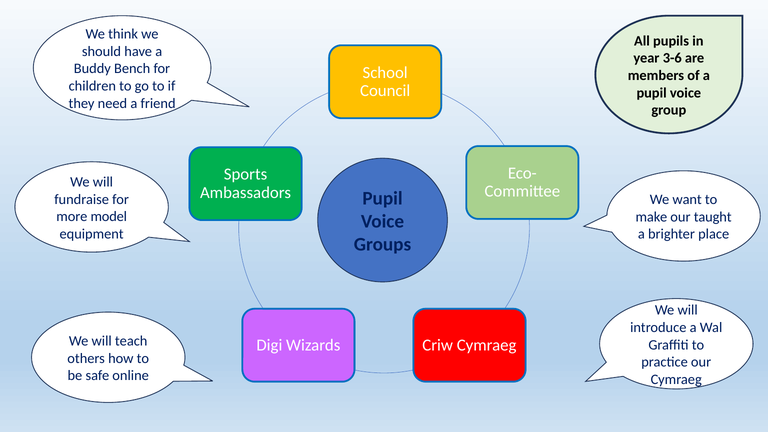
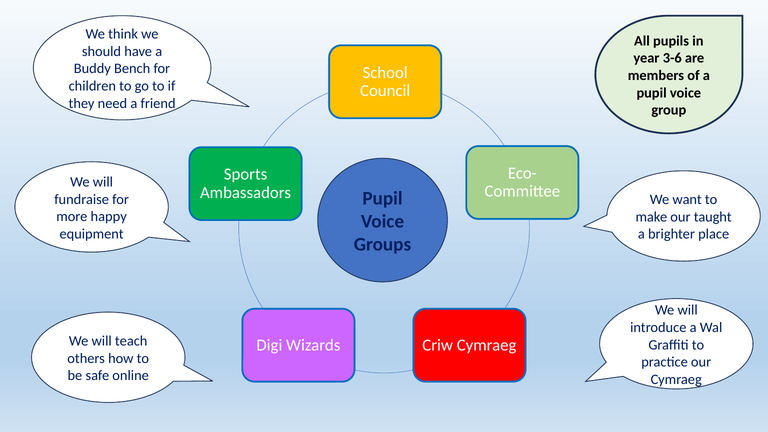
model: model -> happy
